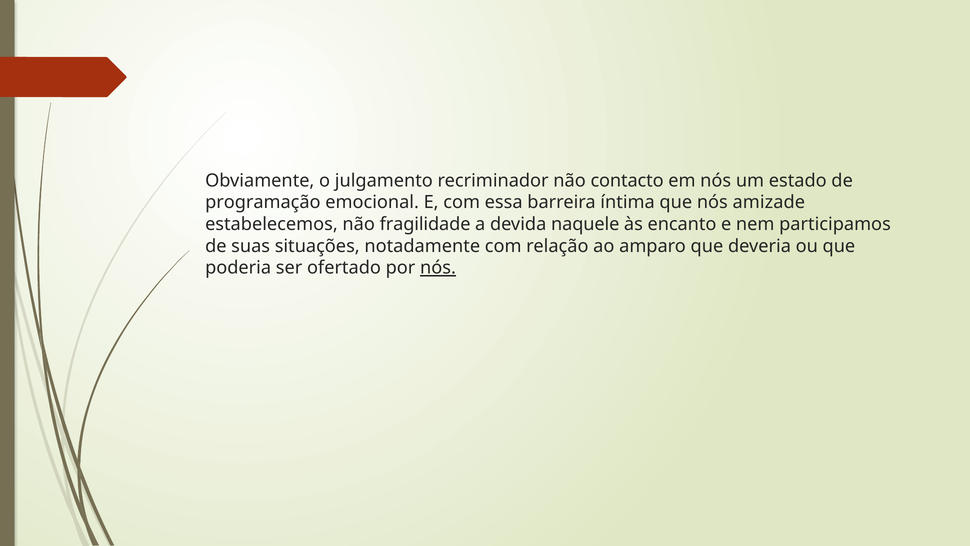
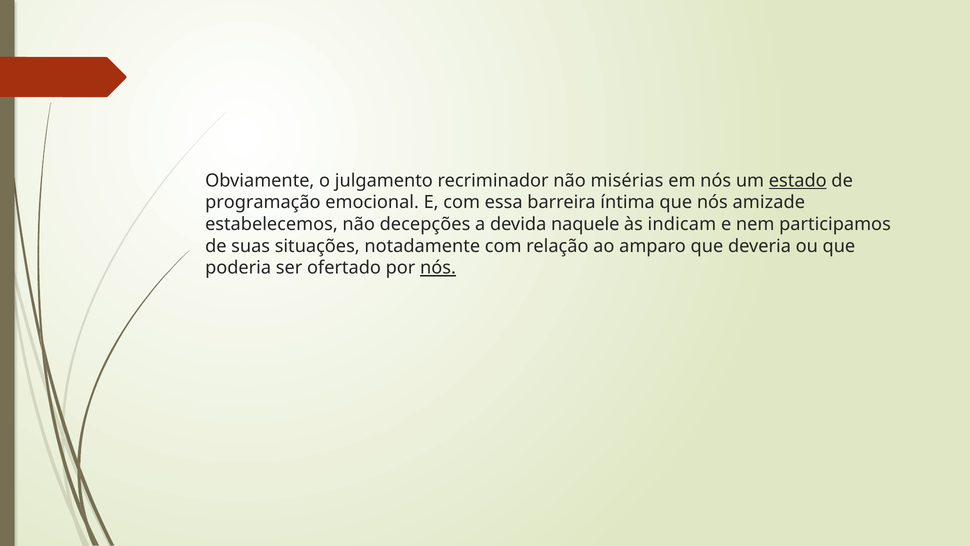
contacto: contacto -> misérias
estado underline: none -> present
fragilidade: fragilidade -> decepções
encanto: encanto -> indicam
